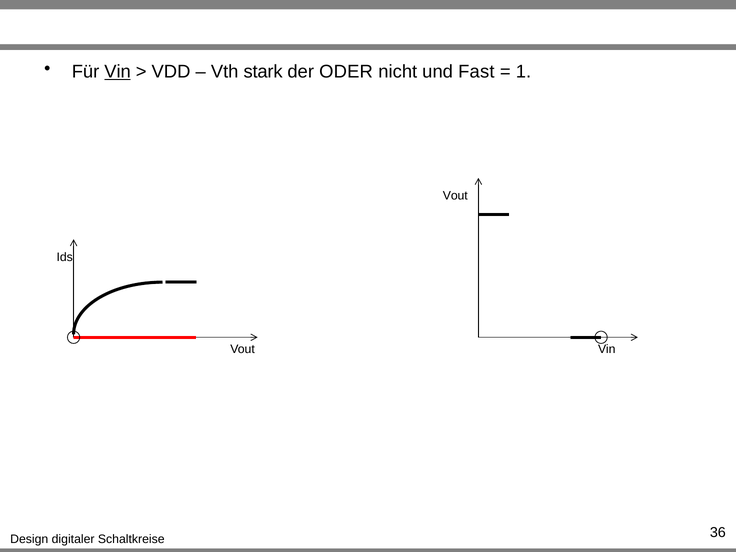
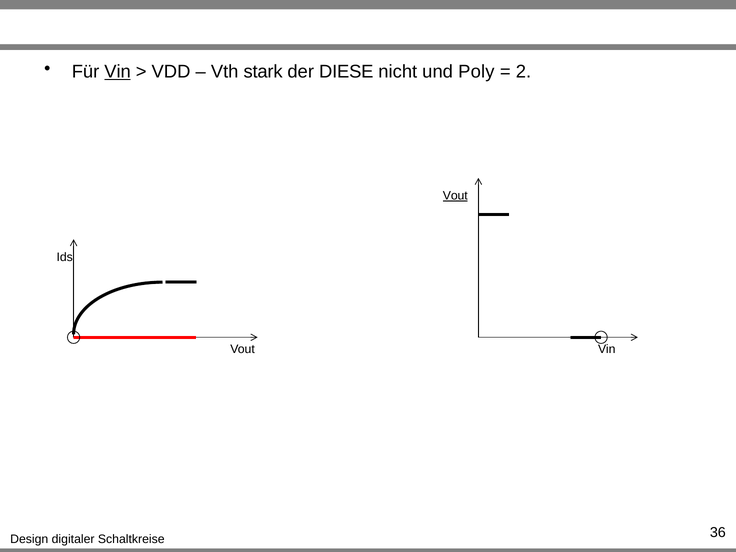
ODER: ODER -> DIESE
Fast: Fast -> Poly
1: 1 -> 2
Vout at (455, 196) underline: none -> present
